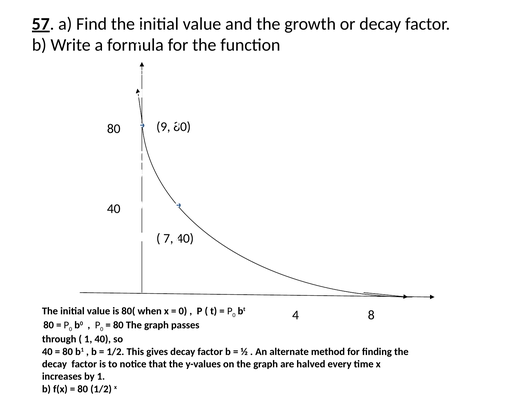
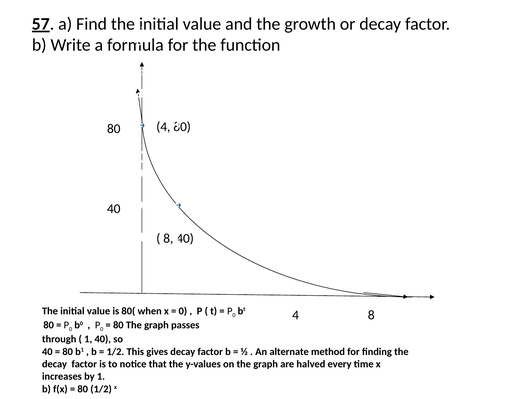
9 at (163, 127): 9 -> 4
7 at (168, 238): 7 -> 8
